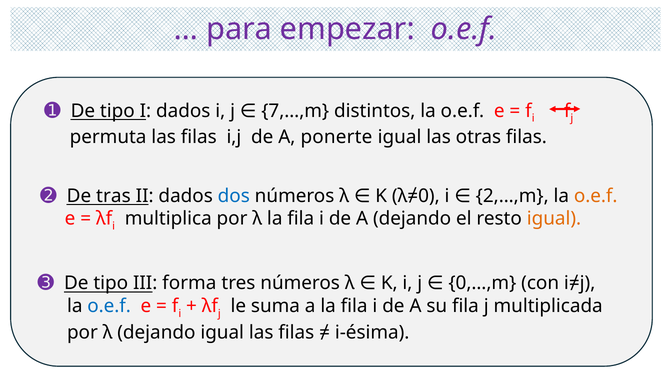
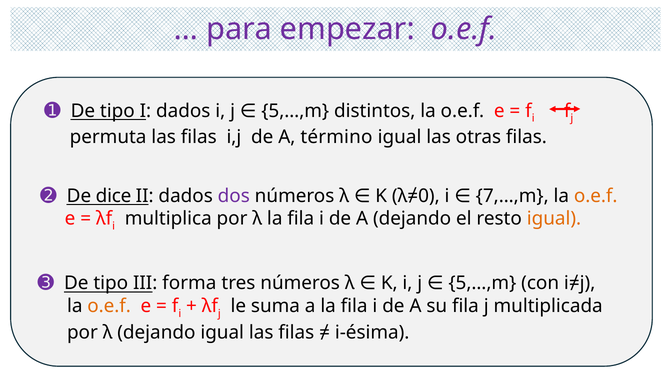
dados i j 7,…,m: 7,…,m -> 5,…,m
ponerte: ponerte -> término
tras: tras -> dice
dos colour: blue -> purple
2,…,m: 2,…,m -> 7,…,m
K i j 0,…,m: 0,…,m -> 5,…,m
o.e.f at (109, 306) colour: blue -> orange
